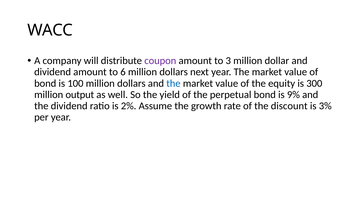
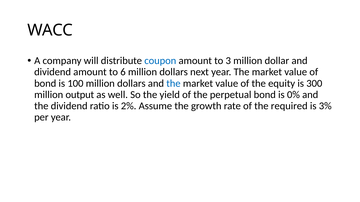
coupon colour: purple -> blue
9%: 9% -> 0%
discount: discount -> required
